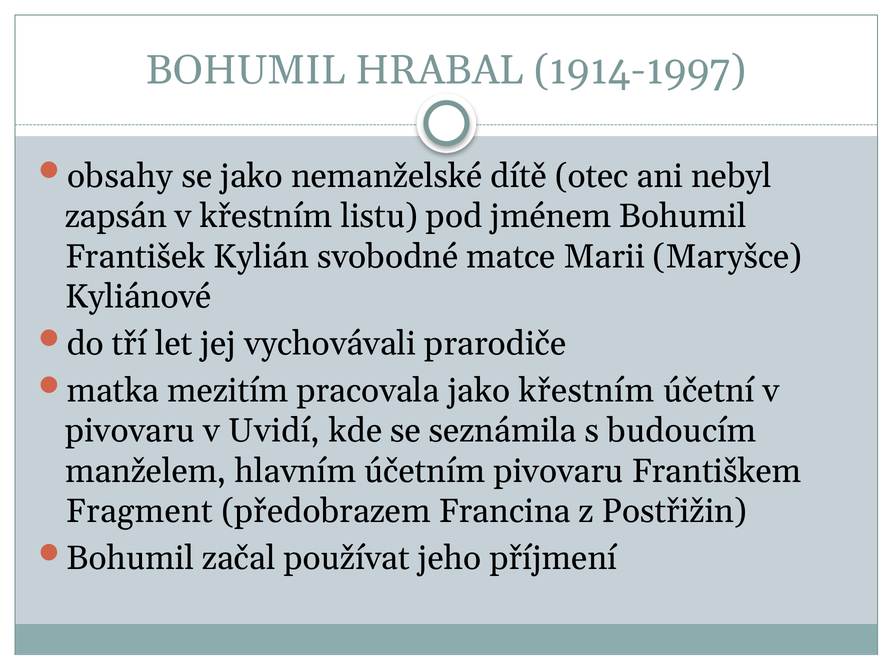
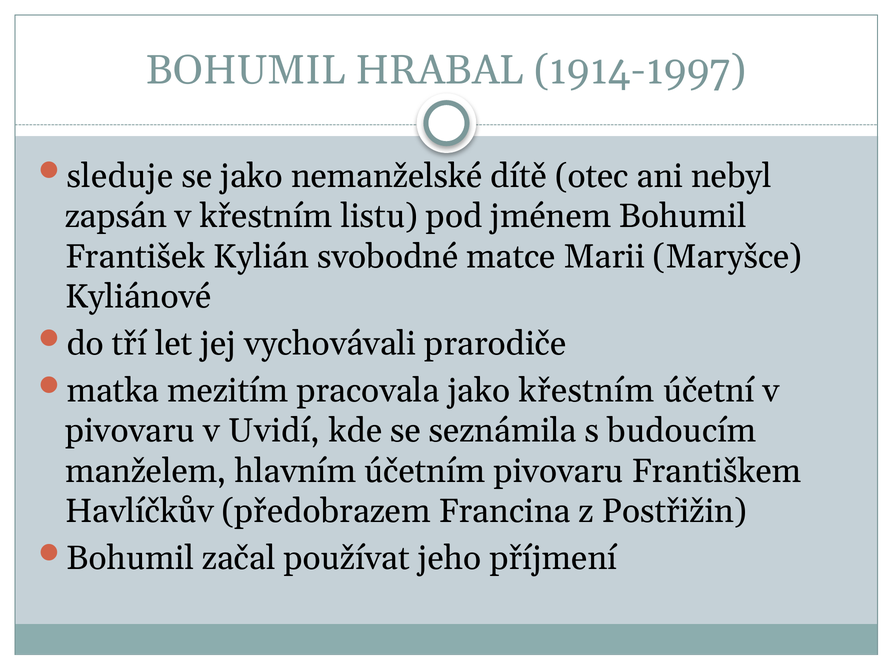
obsahy: obsahy -> sleduje
Fragment: Fragment -> Havlíčkův
